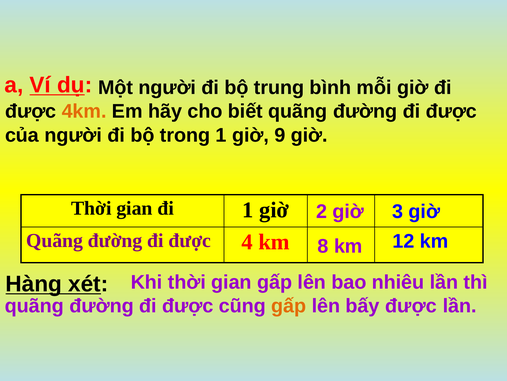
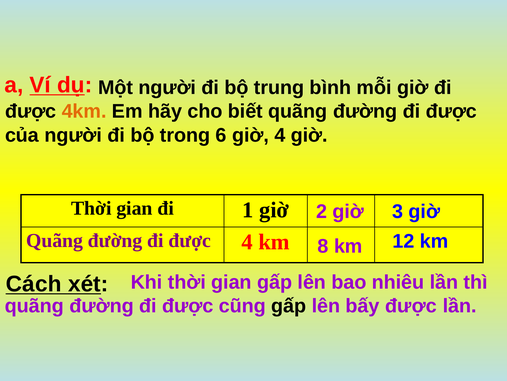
trong 1: 1 -> 6
giờ 9: 9 -> 4
Hàng: Hàng -> Cách
gấp at (289, 306) colour: orange -> black
